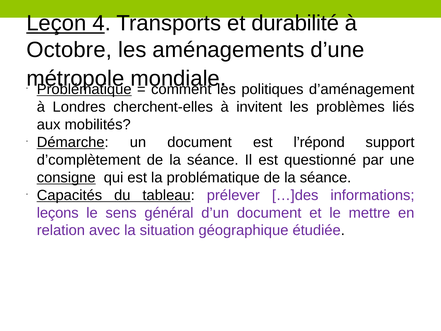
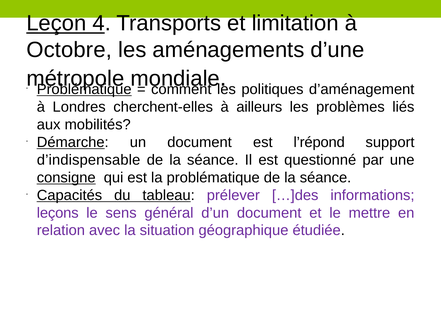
durabilité: durabilité -> limitation
invitent: invitent -> ailleurs
d’complètement: d’complètement -> d’indispensable
